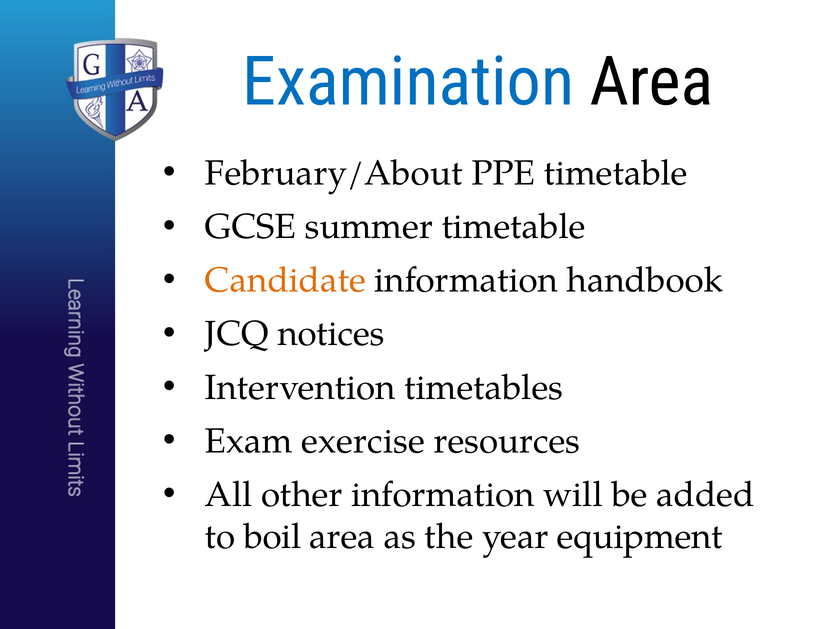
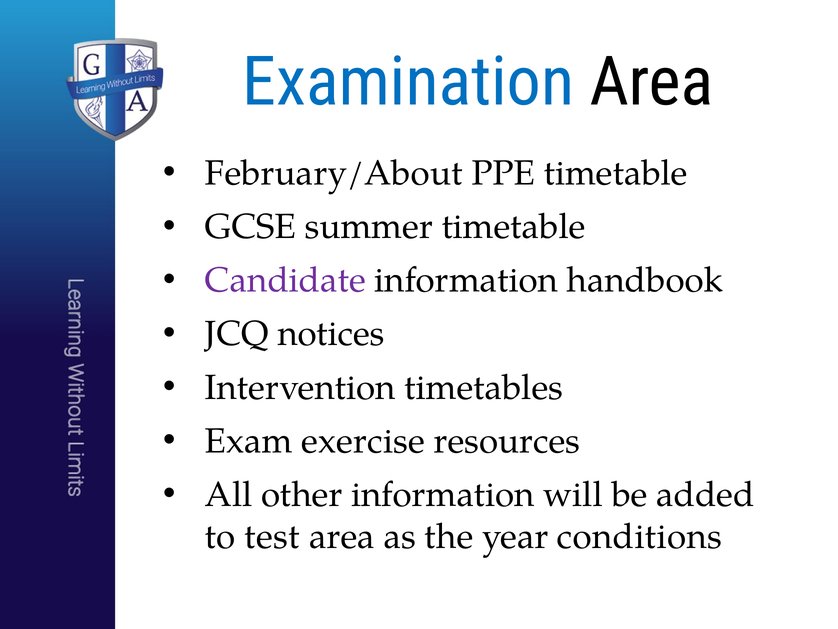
Candidate colour: orange -> purple
boil: boil -> test
equipment: equipment -> conditions
